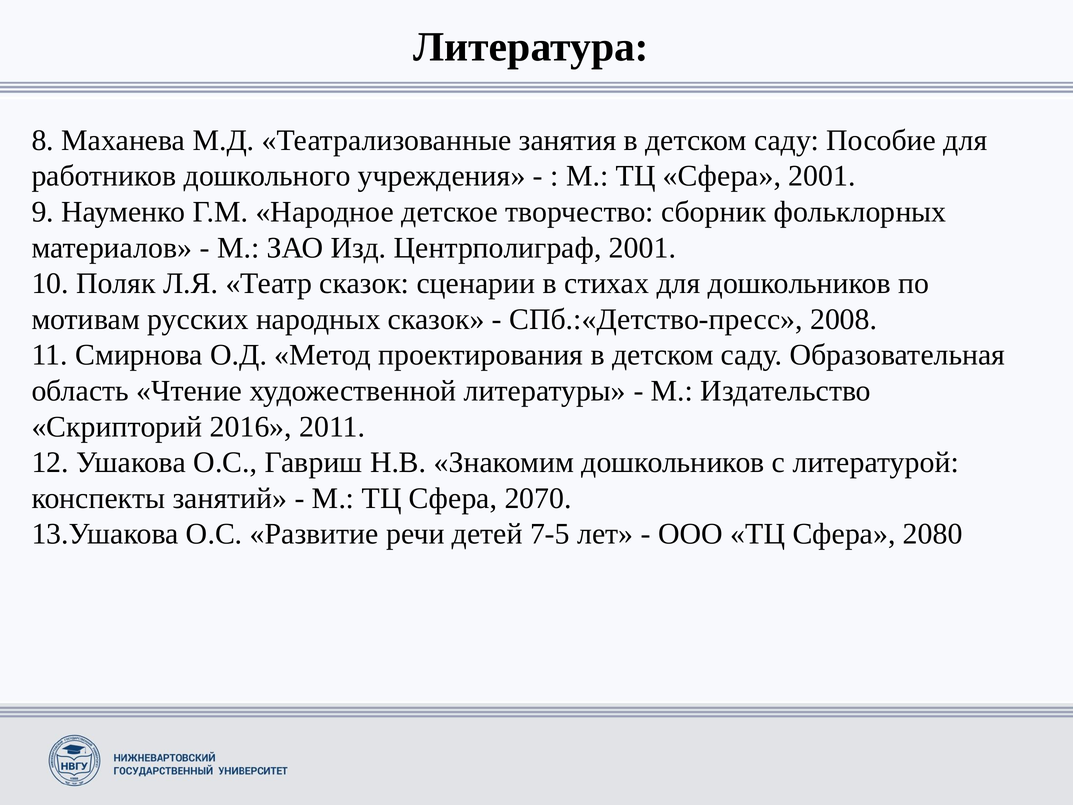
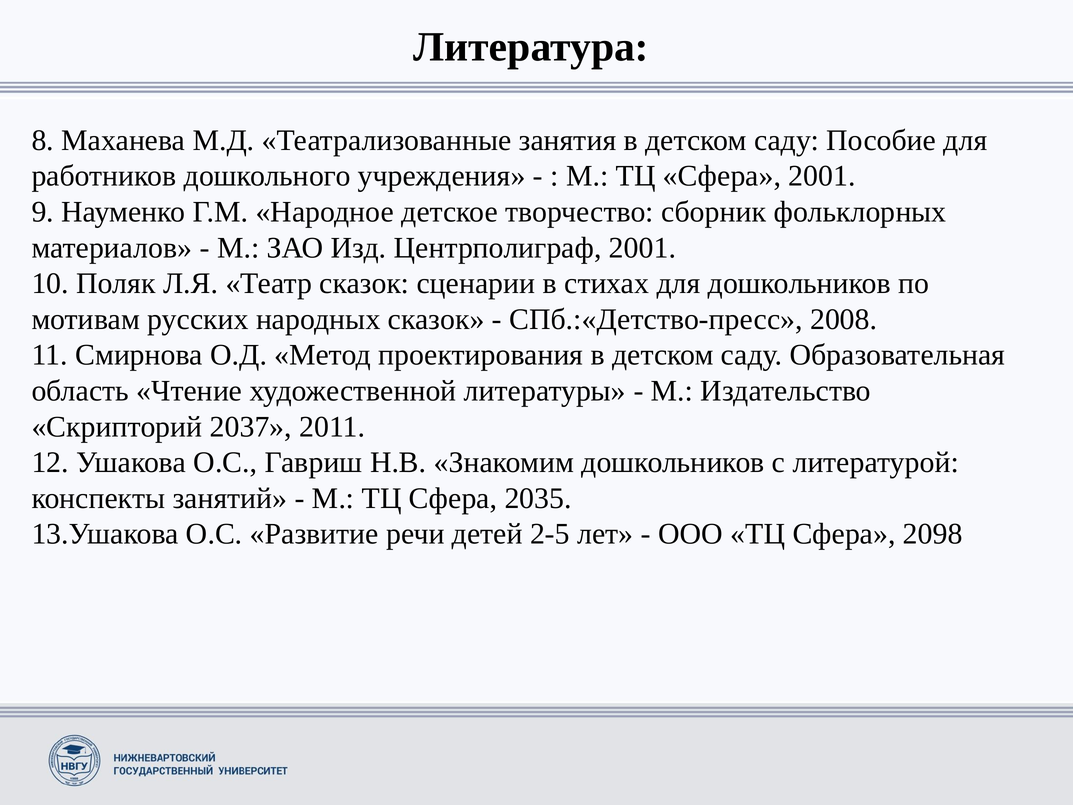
2016: 2016 -> 2037
2070: 2070 -> 2035
7-5: 7-5 -> 2-5
2080: 2080 -> 2098
